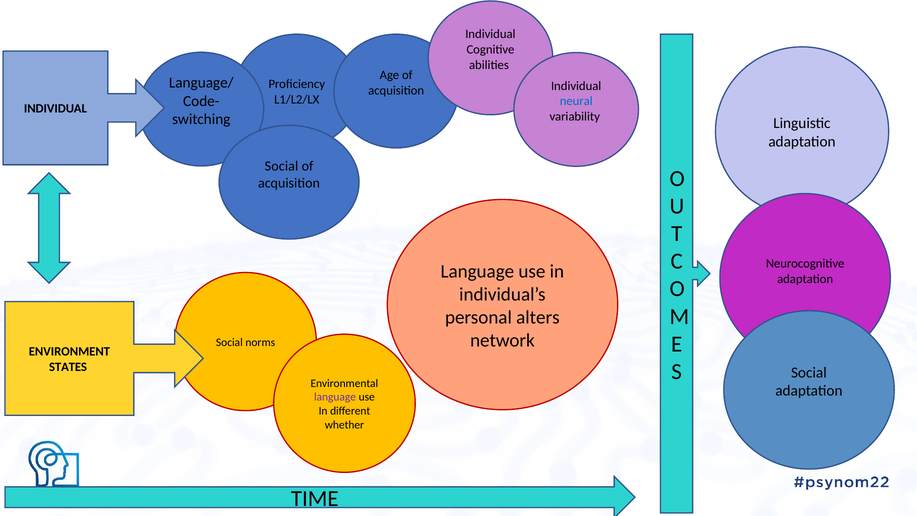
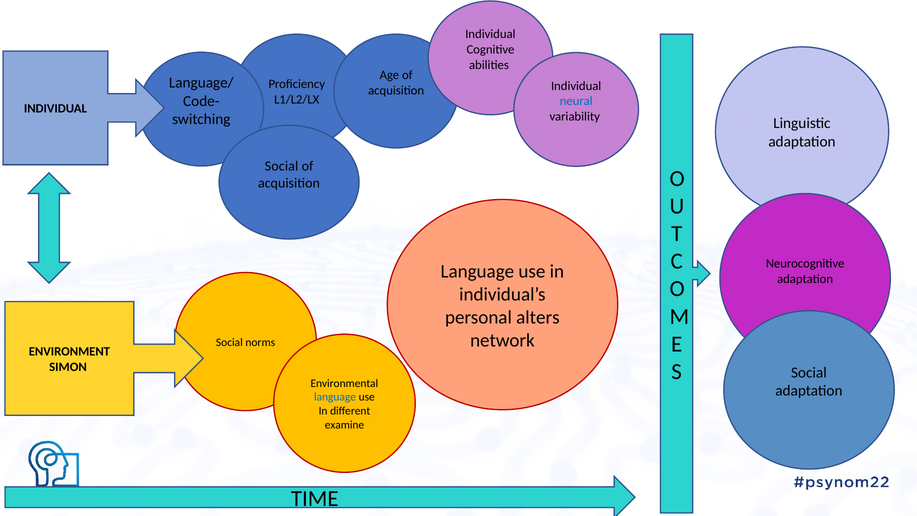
STATES: STATES -> SIMON
language at (335, 397) colour: purple -> blue
whether: whether -> examine
